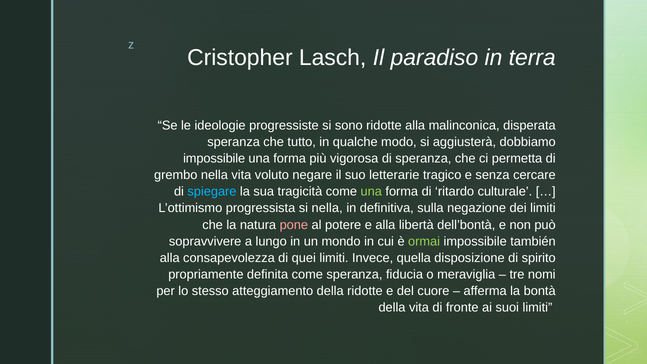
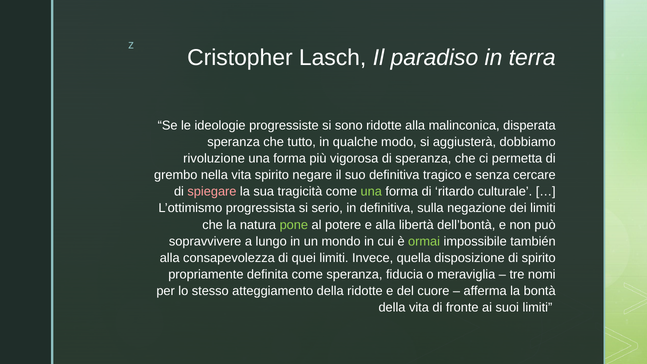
impossibile at (214, 158): impossibile -> rivoluzione
vita voluto: voluto -> spirito
suo letterarie: letterarie -> definitiva
spiegare colour: light blue -> pink
si nella: nella -> serio
pone colour: pink -> light green
